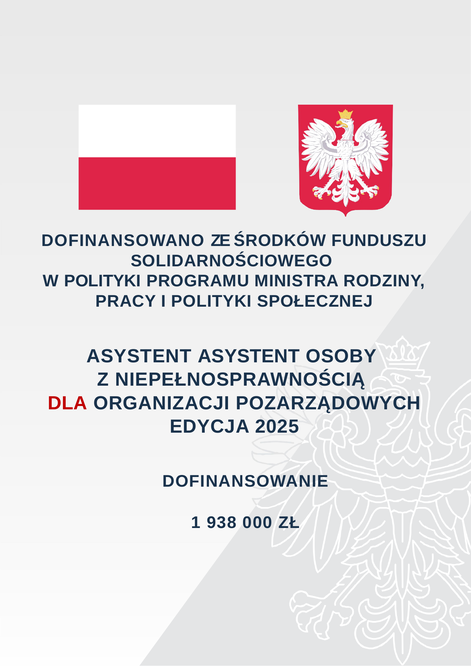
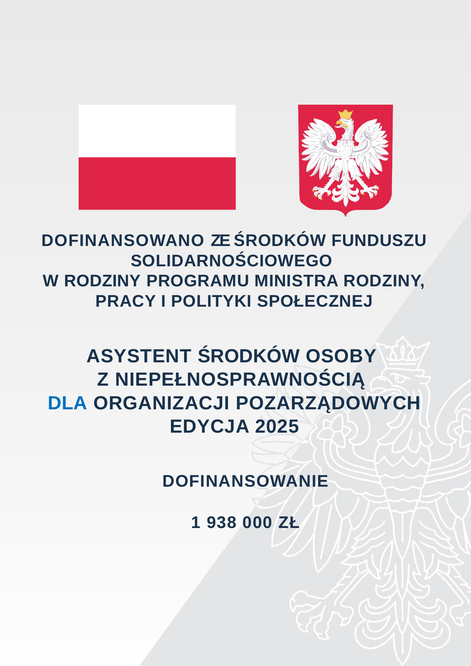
W POLITYKI: POLITYKI -> RODZINY
ASYSTENT ASYSTENT: ASYSTENT -> ŚRODKÓW
DLA colour: red -> blue
